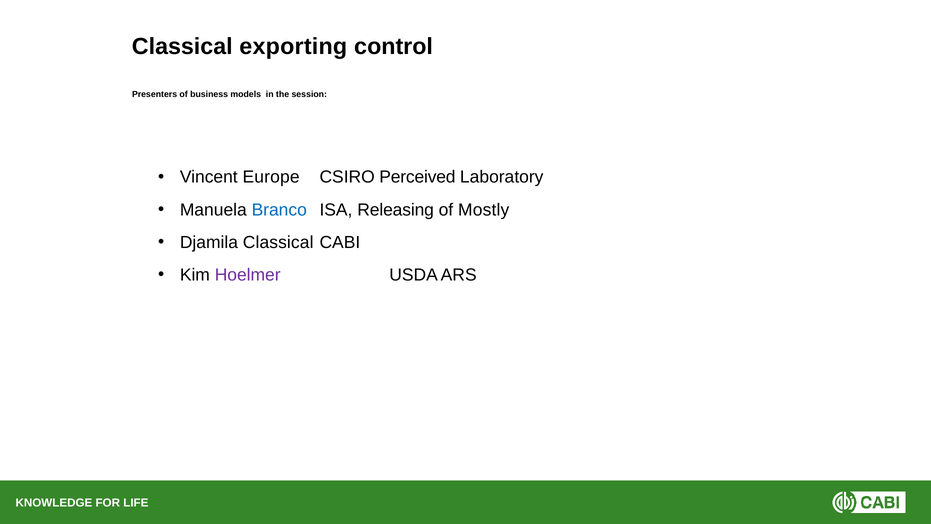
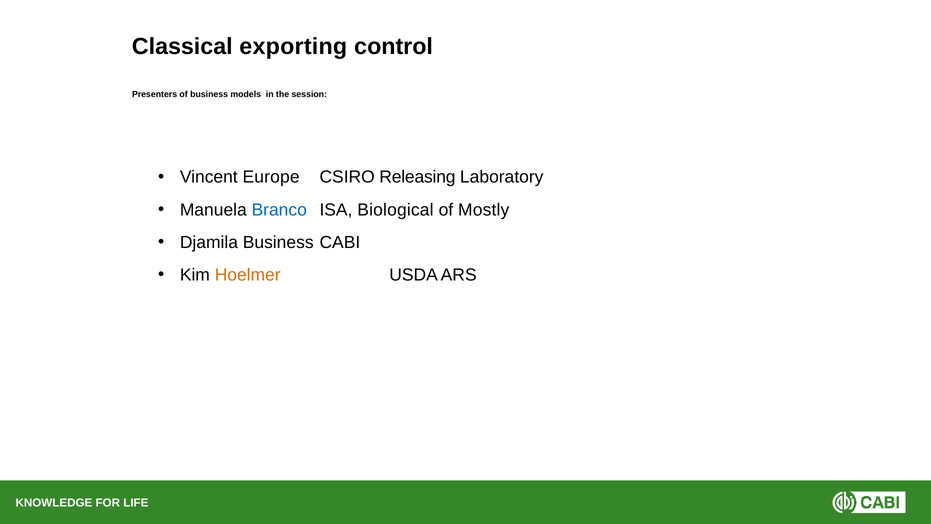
Perceived: Perceived -> Releasing
Releasing: Releasing -> Biological
Djamila Classical: Classical -> Business
Hoelmer colour: purple -> orange
